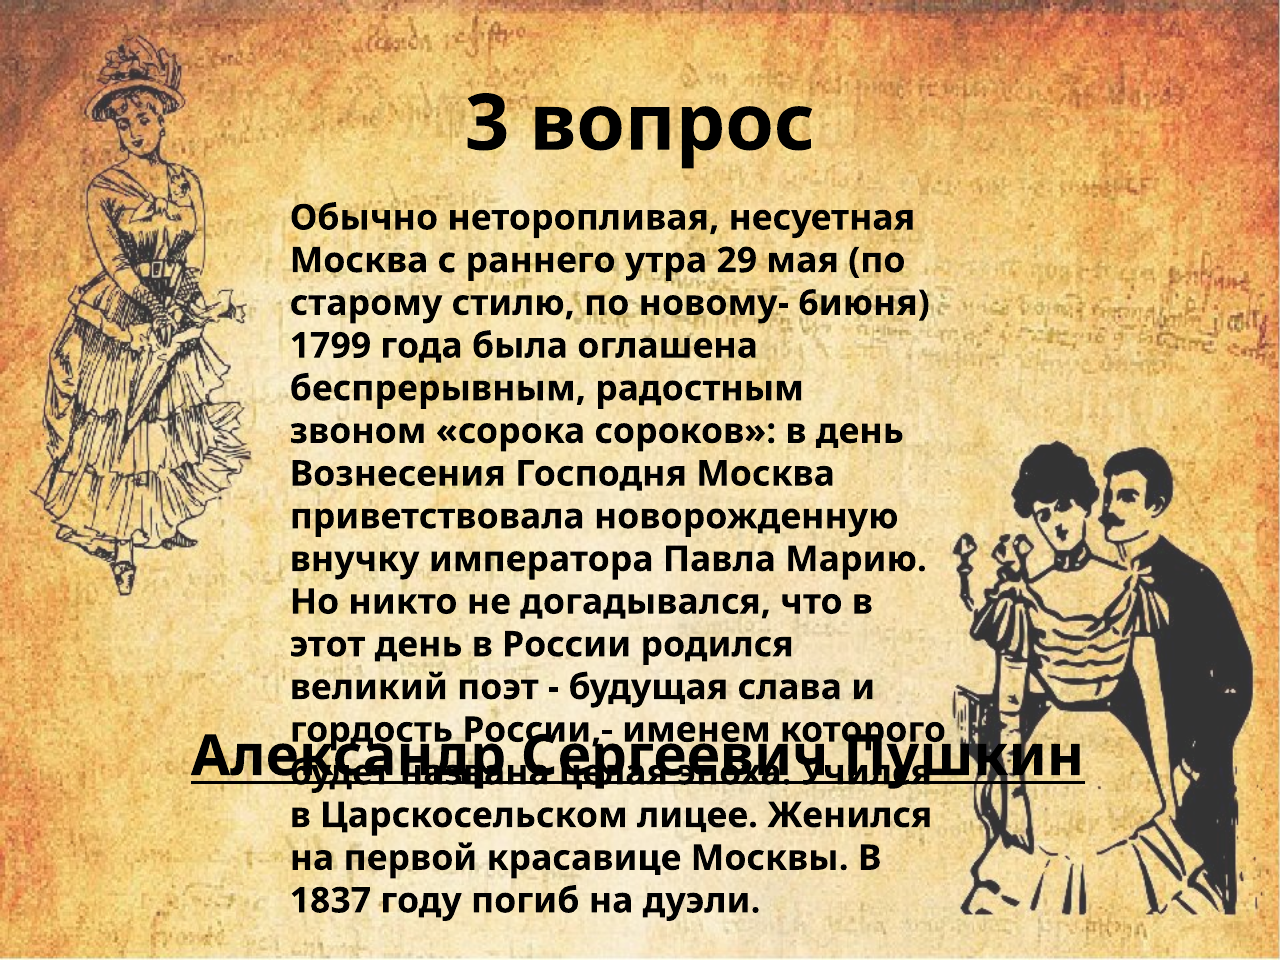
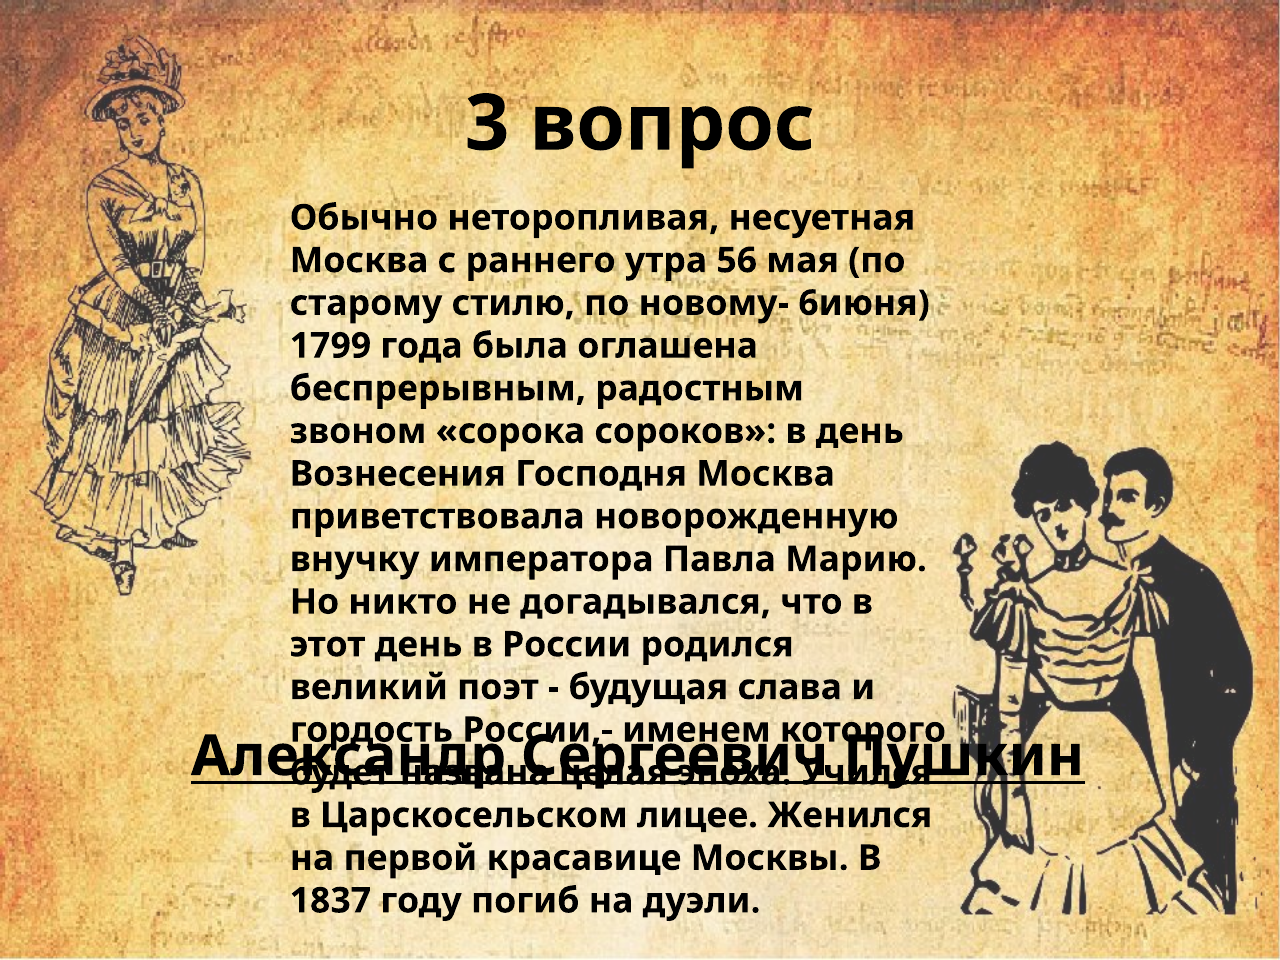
29: 29 -> 56
